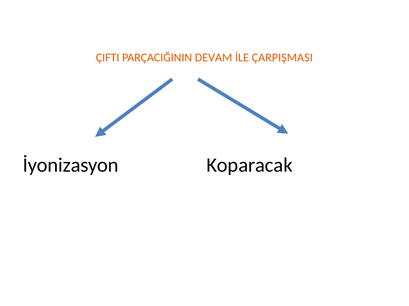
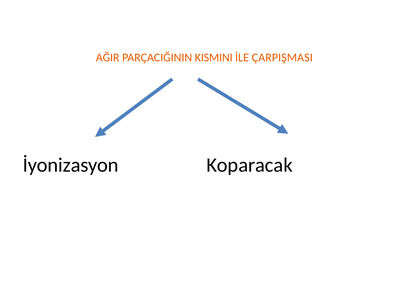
ÇIFTI: ÇIFTI -> AĞIR
DEVAM: DEVAM -> KISMINI
